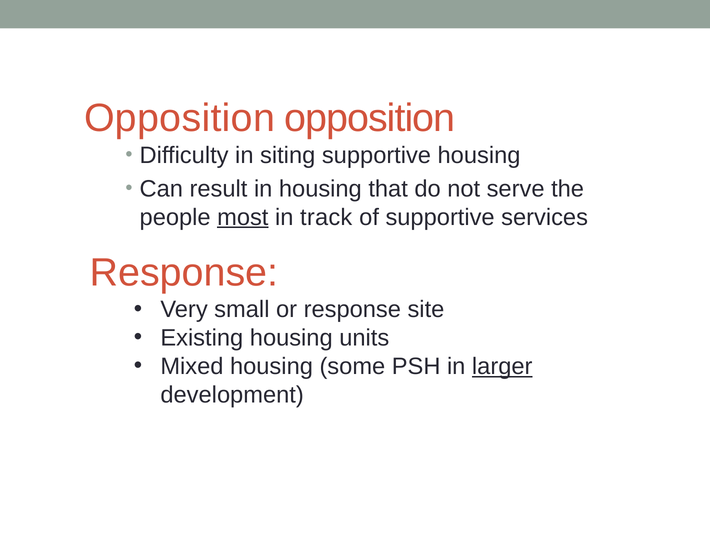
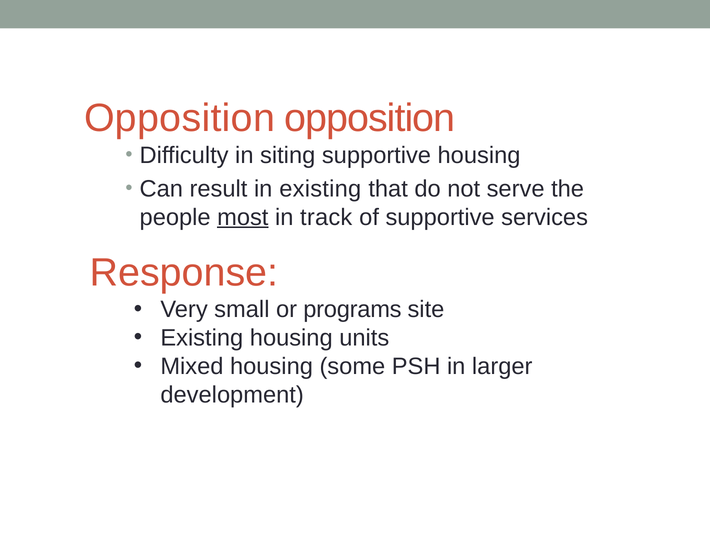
in housing: housing -> existing
or response: response -> programs
larger underline: present -> none
